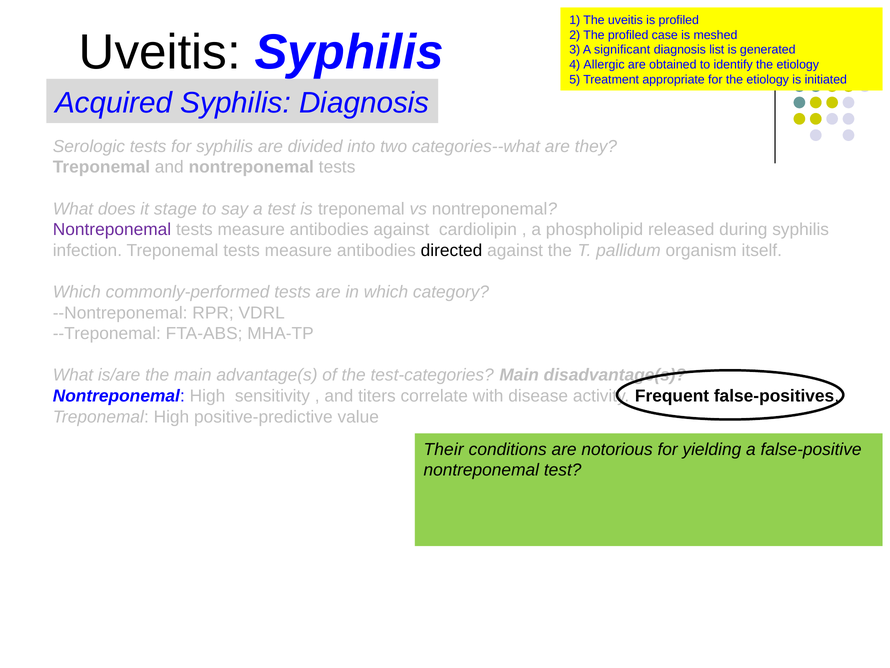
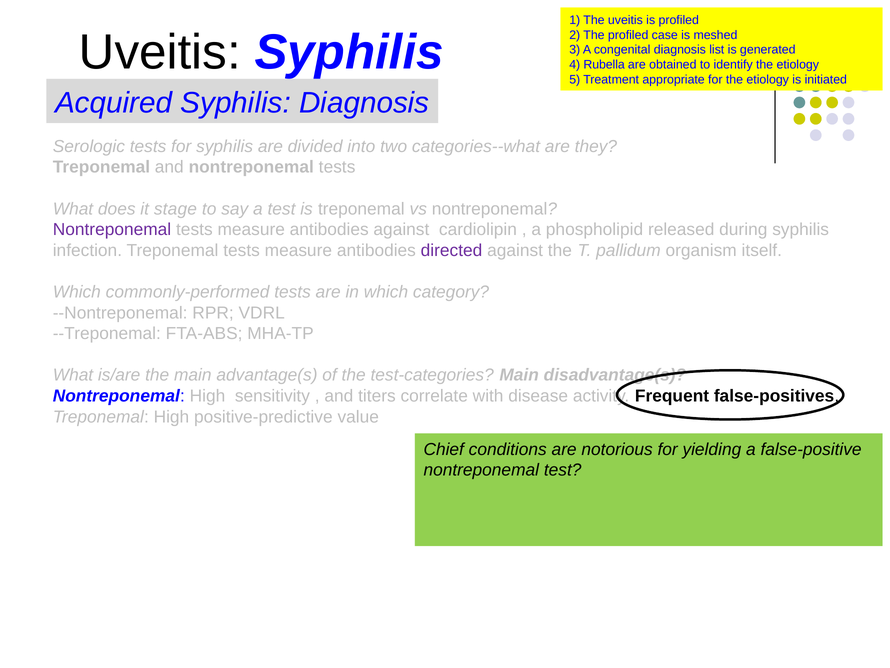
significant: significant -> congenital
Allergic: Allergic -> Rubella
directed colour: black -> purple
Their: Their -> Chief
